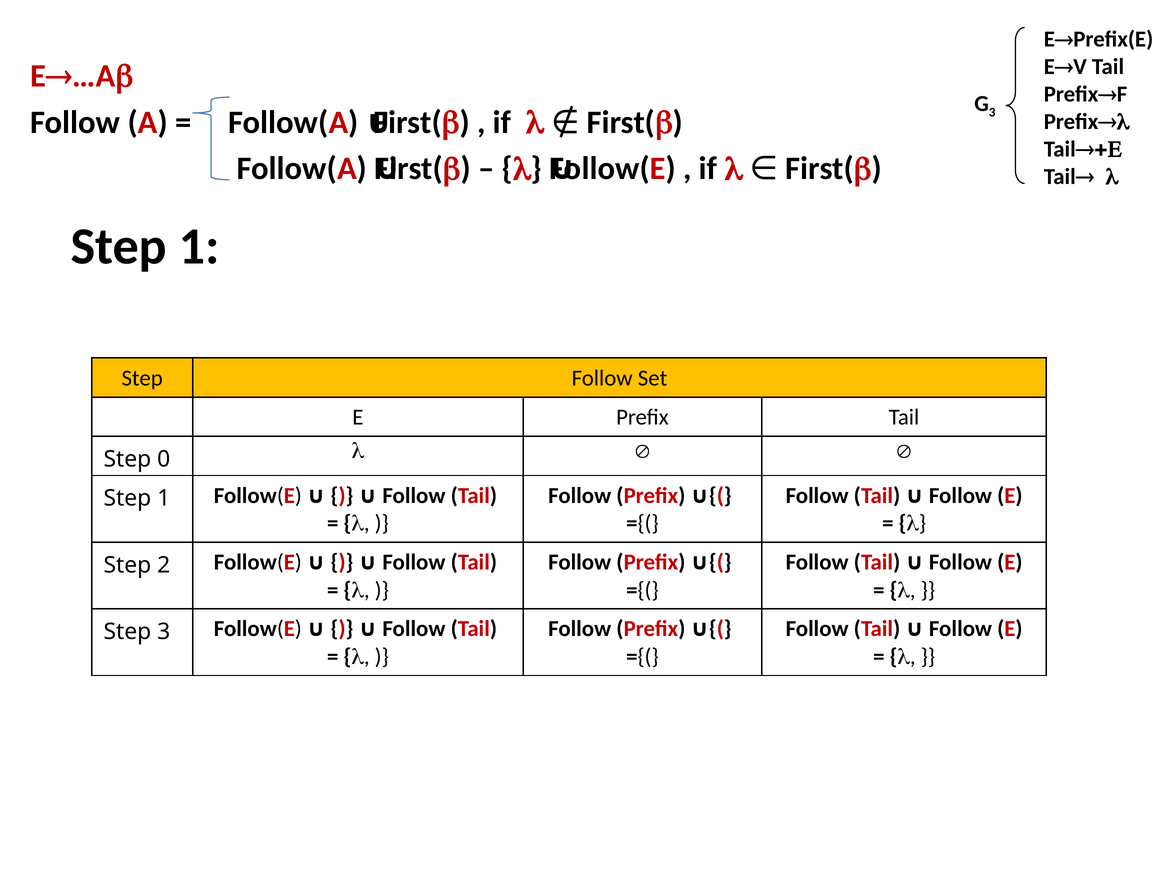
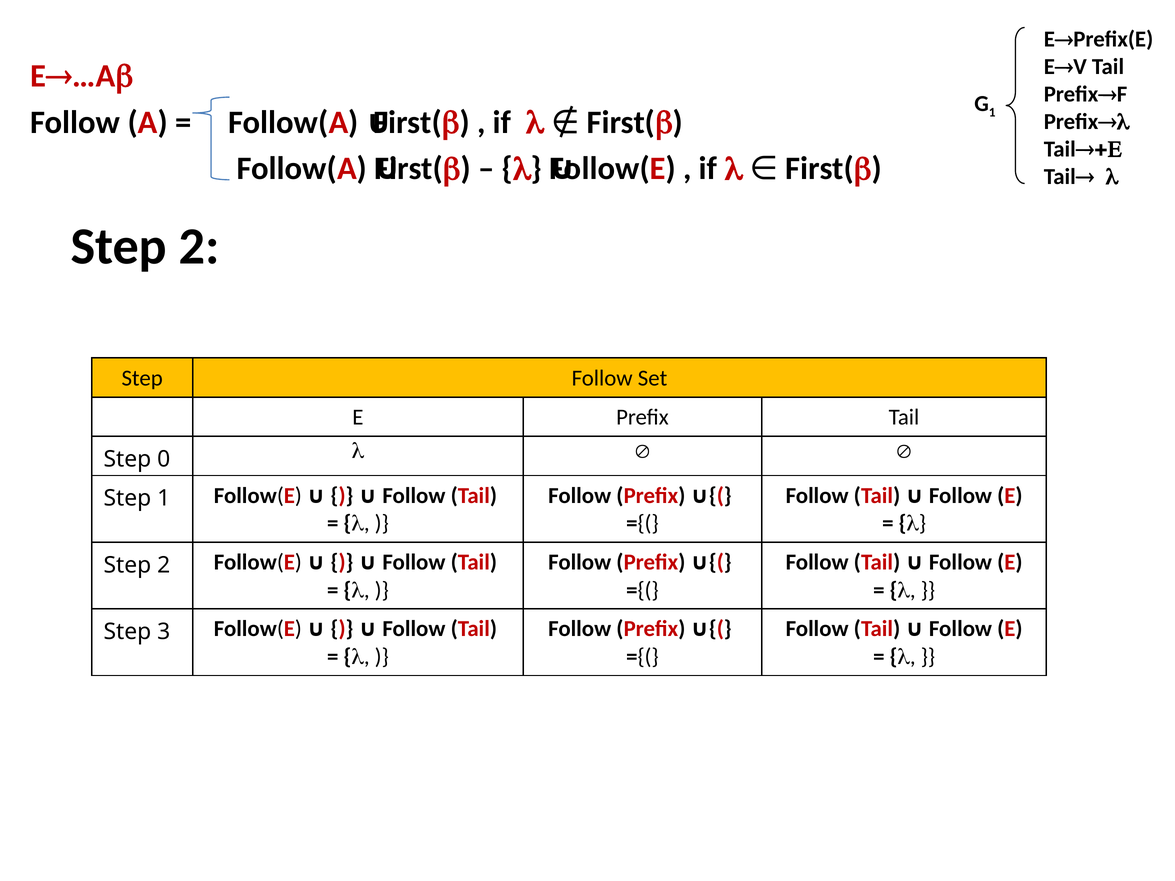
3 at (992, 113): 3 -> 1
1 at (199, 247): 1 -> 2
